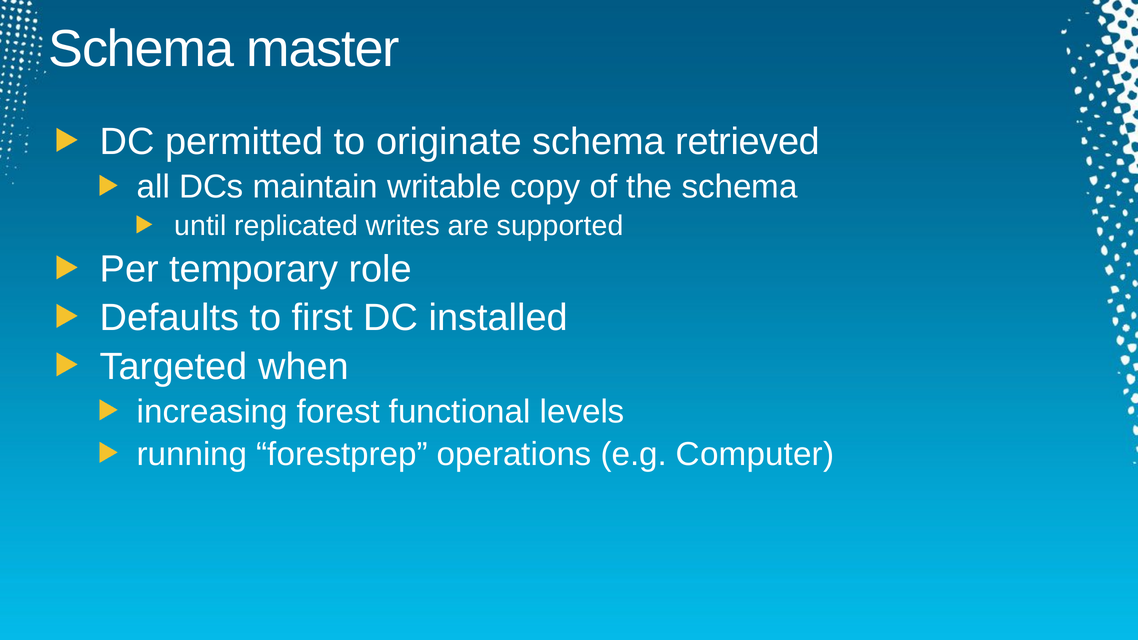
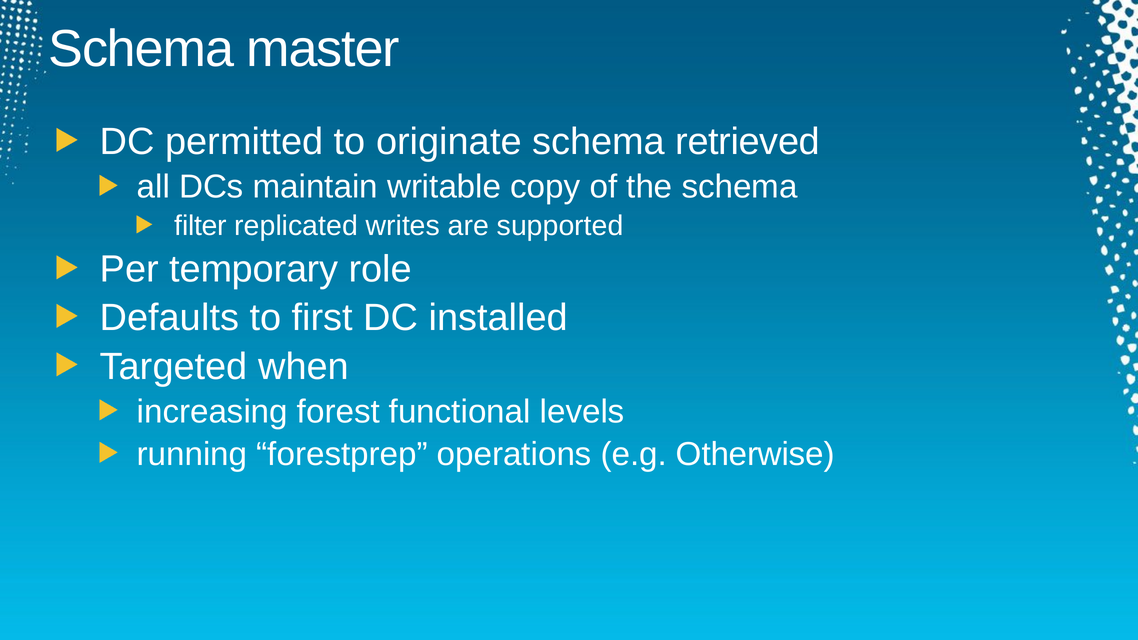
until: until -> filter
Computer: Computer -> Otherwise
